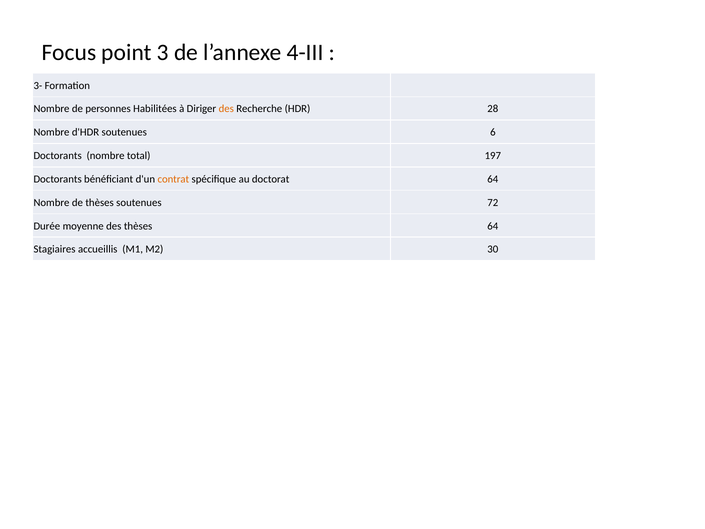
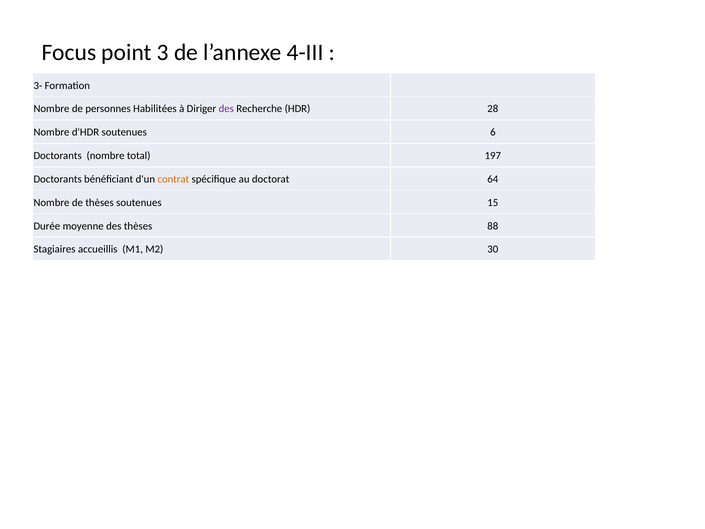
des at (226, 109) colour: orange -> purple
72: 72 -> 15
thèses 64: 64 -> 88
